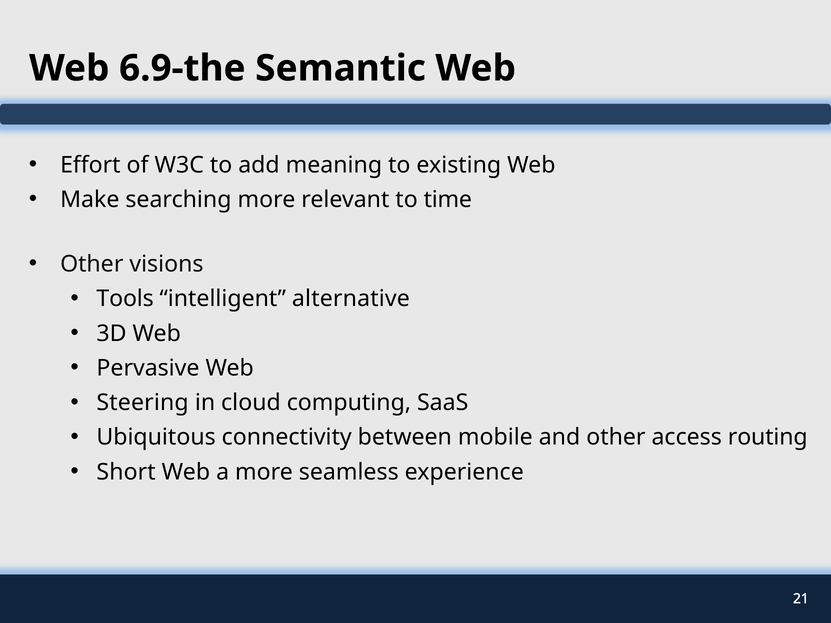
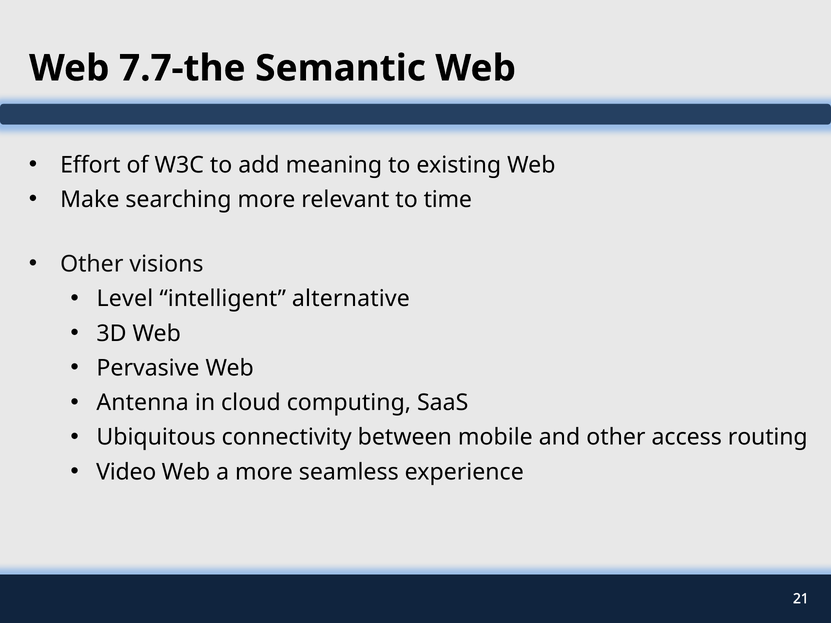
6.9-the: 6.9-the -> 7.7-the
Tools: Tools -> Level
Steering: Steering -> Antenna
Short: Short -> Video
